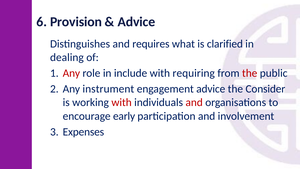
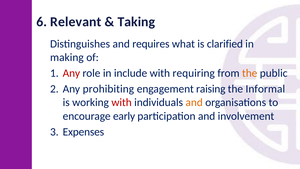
Provision: Provision -> Relevant
Advice at (136, 22): Advice -> Taking
dealing: dealing -> making
the at (250, 73) colour: red -> orange
instrument: instrument -> prohibiting
engagement advice: advice -> raising
Consider: Consider -> Informal
and at (194, 102) colour: red -> orange
